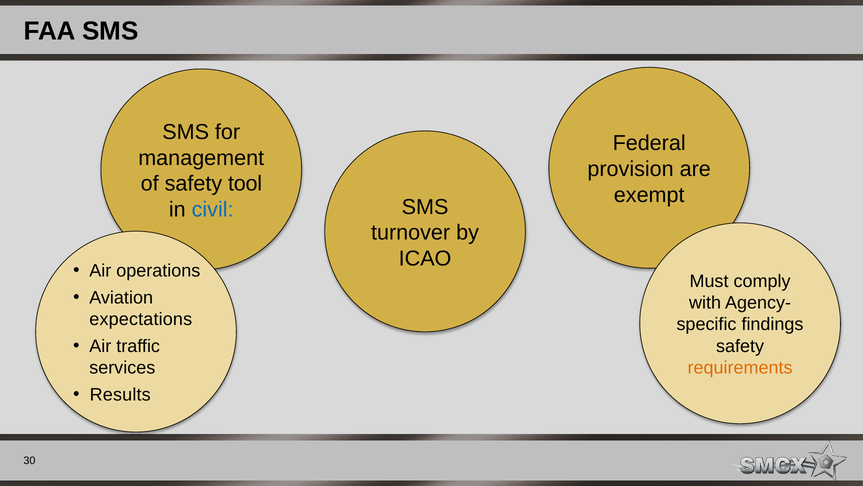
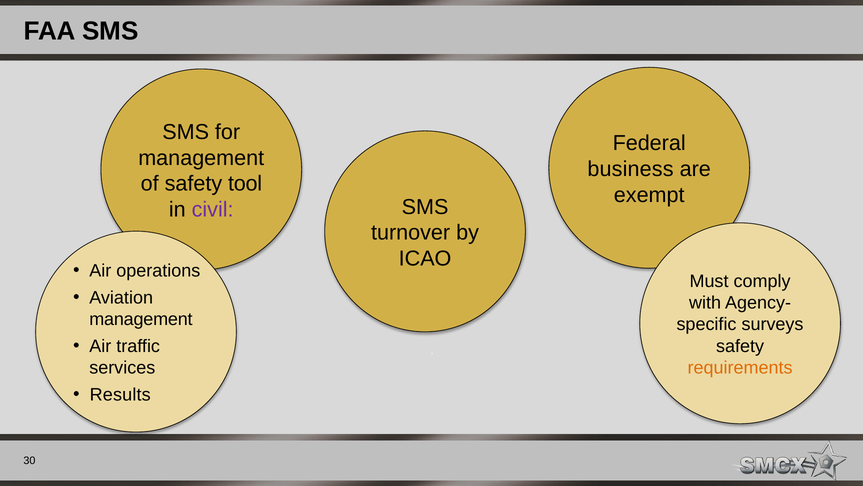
provision: provision -> business
civil colour: blue -> purple
expectations at (141, 319): expectations -> management
findings: findings -> surveys
